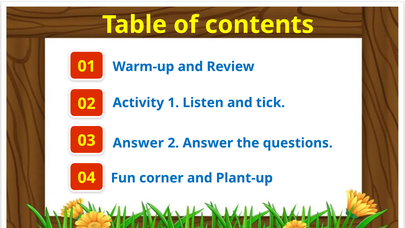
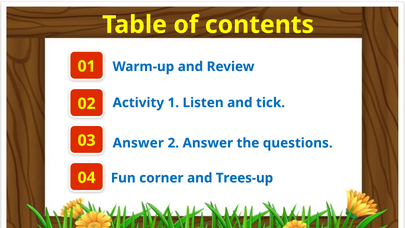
Plant-up: Plant-up -> Trees-up
